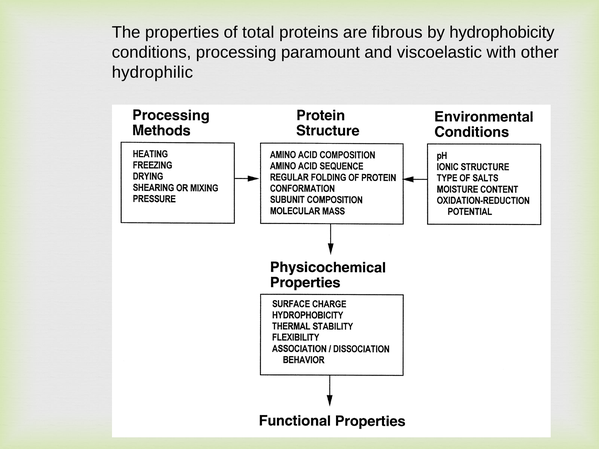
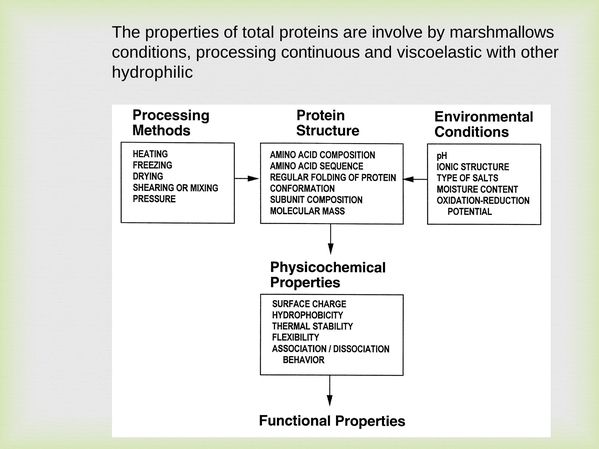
fibrous: fibrous -> involve
hydrophobicity: hydrophobicity -> marshmallows
paramount: paramount -> continuous
